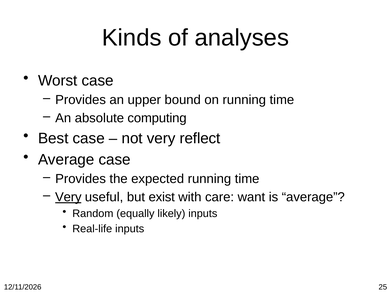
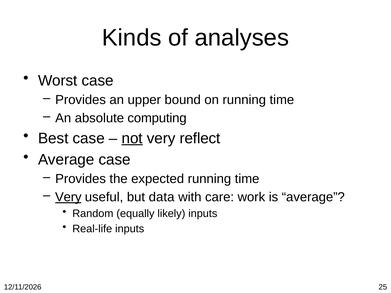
not underline: none -> present
exist: exist -> data
want: want -> work
